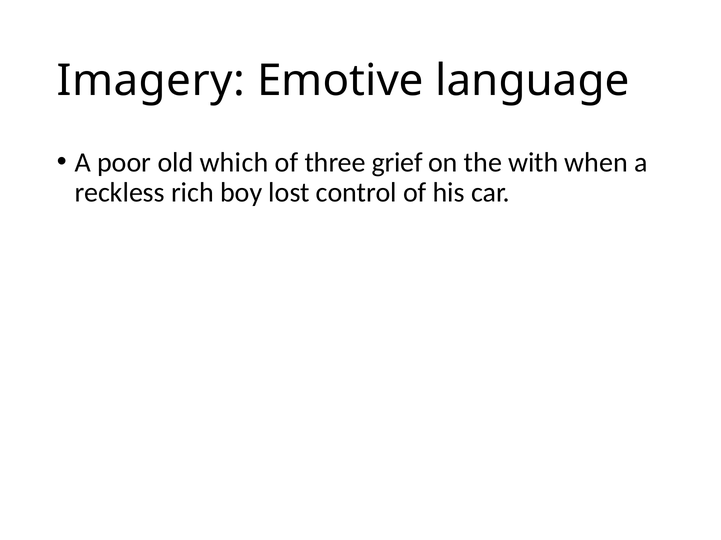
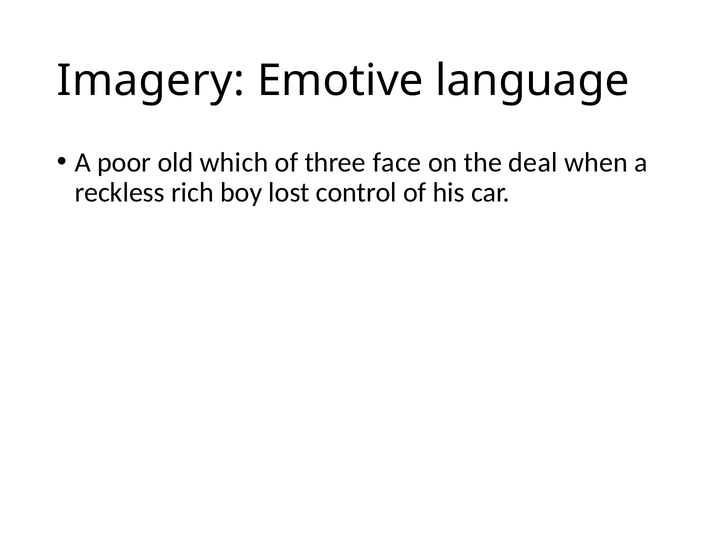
grief: grief -> face
with: with -> deal
